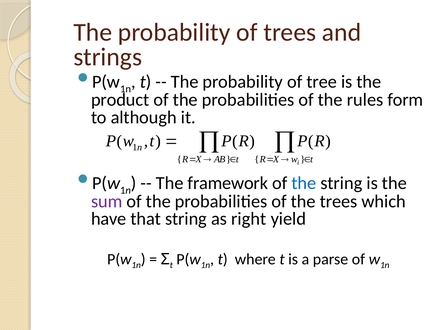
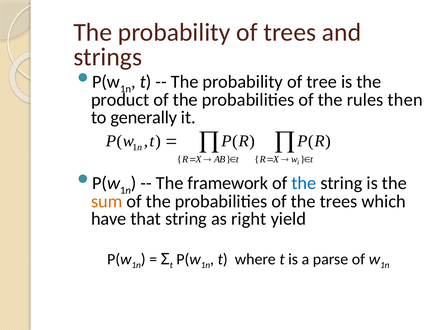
form: form -> then
although: although -> generally
sum colour: purple -> orange
